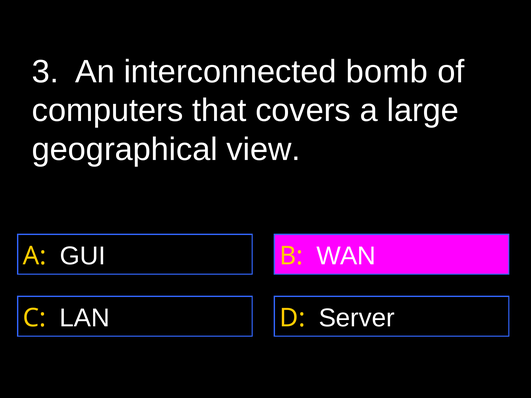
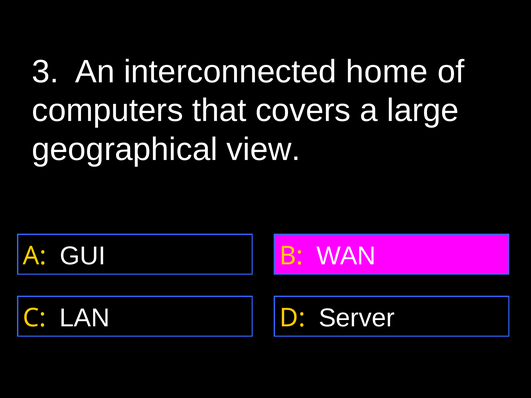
bomb: bomb -> home
